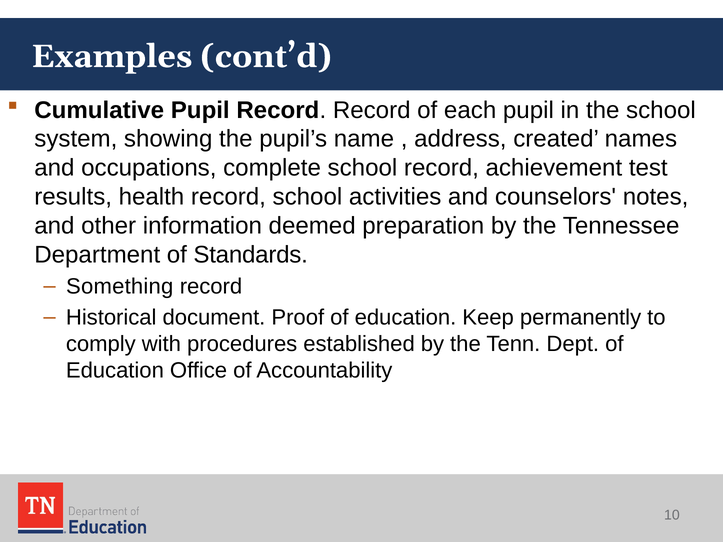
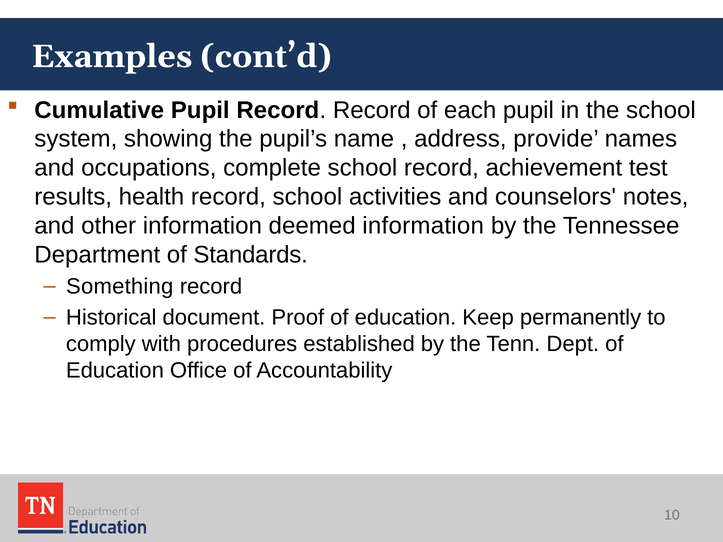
created: created -> provide
deemed preparation: preparation -> information
